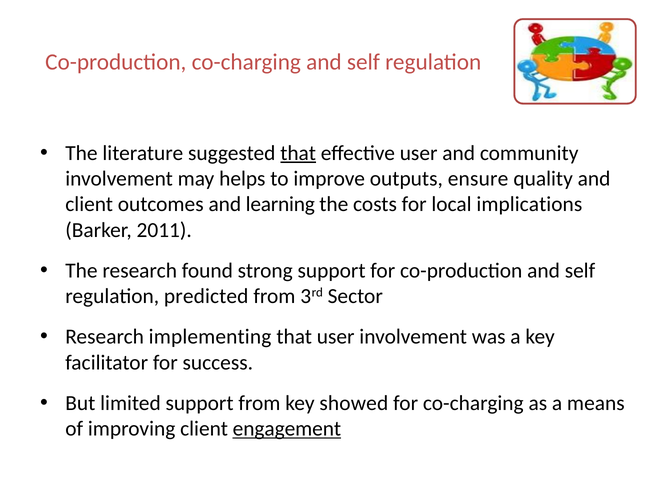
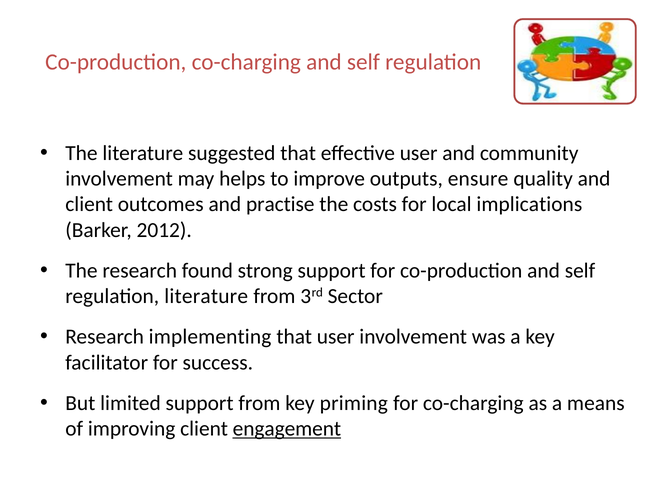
that at (298, 153) underline: present -> none
learning: learning -> practise
2011: 2011 -> 2012
regulation predicted: predicted -> literature
showed: showed -> priming
